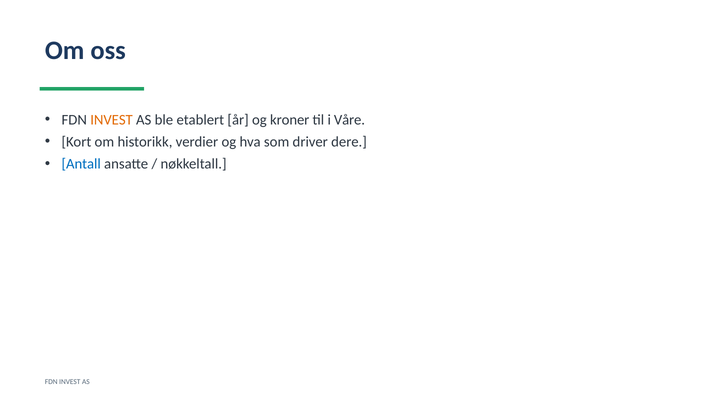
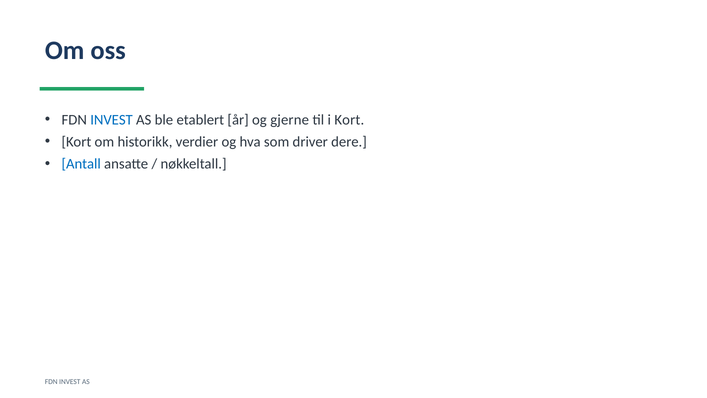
INVEST at (112, 120) colour: orange -> blue
kroner: kroner -> gjerne
i Våre: Våre -> Kort
